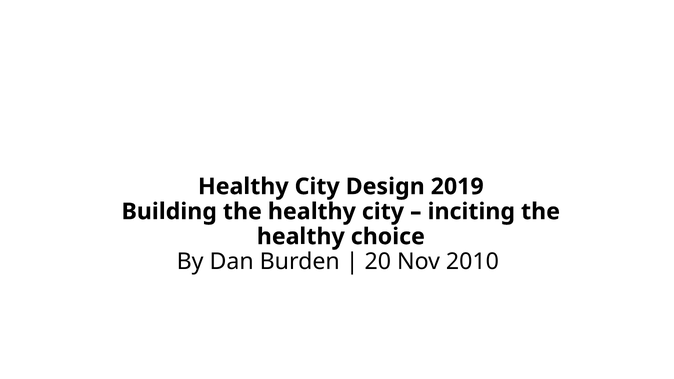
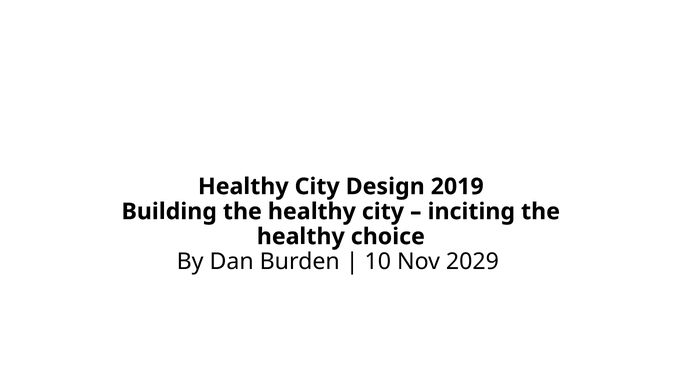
20: 20 -> 10
2010: 2010 -> 2029
